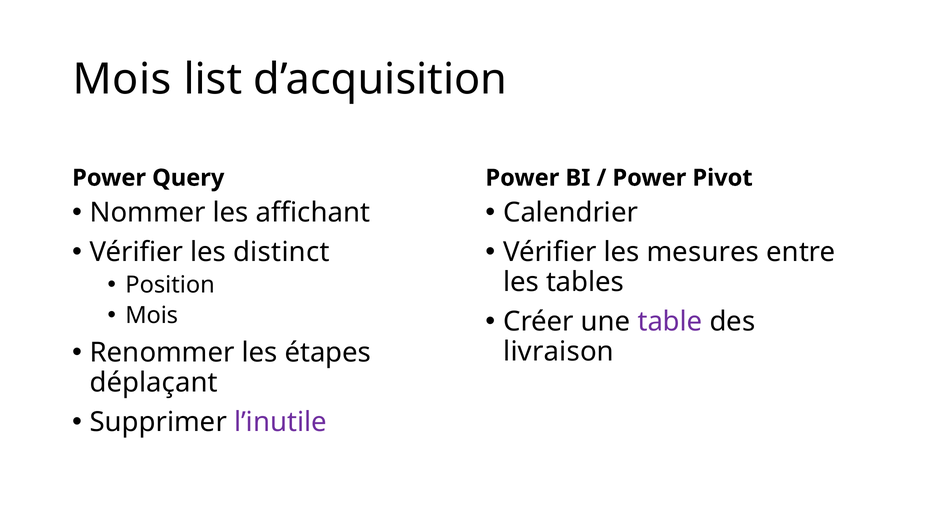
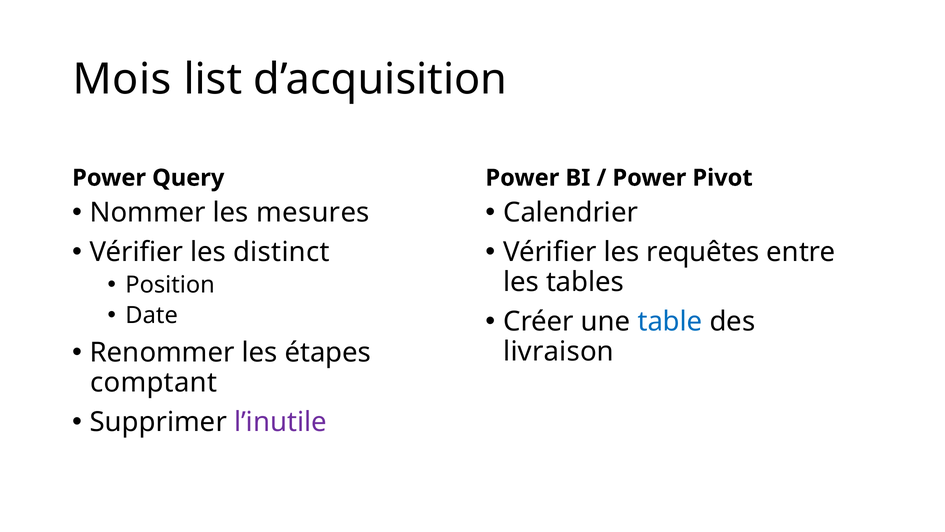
affichant: affichant -> mesures
mesures: mesures -> requêtes
Mois at (152, 315): Mois -> Date
table colour: purple -> blue
déplaçant: déplaçant -> comptant
